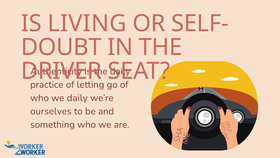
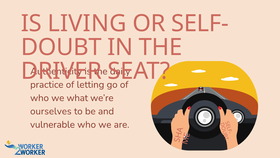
we daily: daily -> what
something: something -> vulnerable
